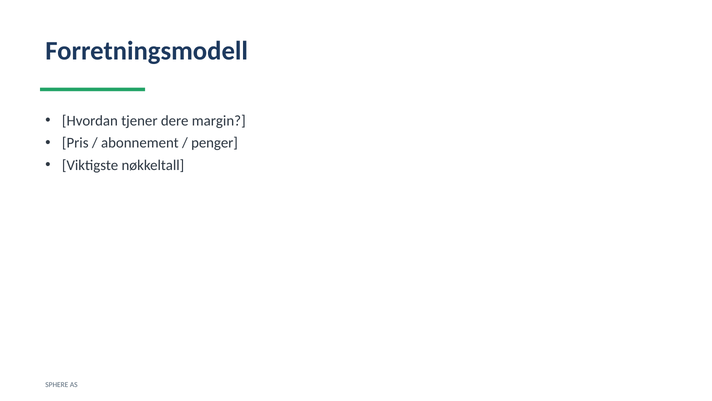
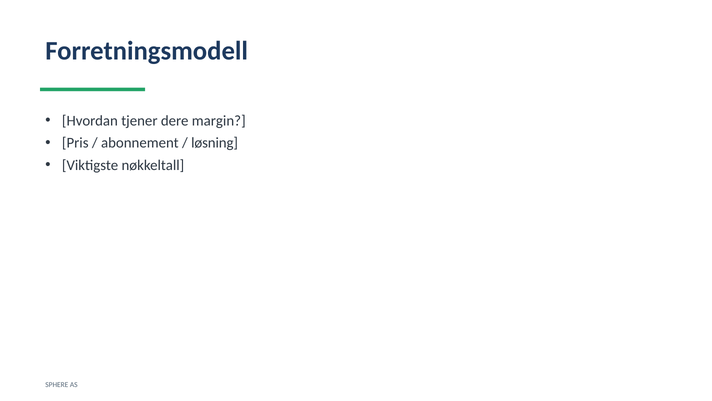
penger: penger -> løsning
